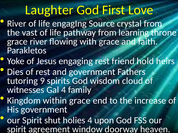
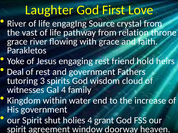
learning: learning -> relation
Dies: Dies -> Deal
9: 9 -> 3
within grace: grace -> water
upon: upon -> grant
